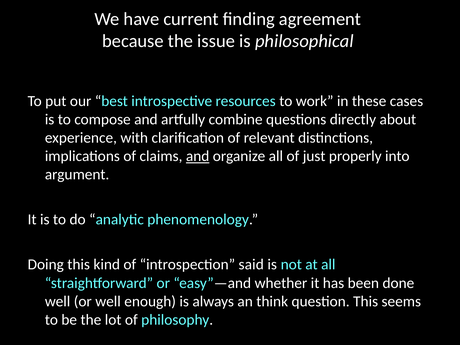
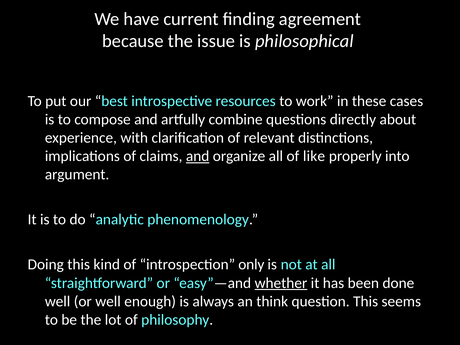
just: just -> like
said: said -> only
whether underline: none -> present
